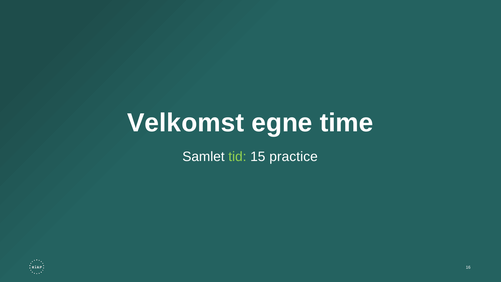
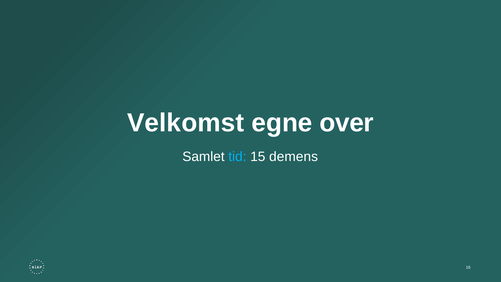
time: time -> over
tid colour: light green -> light blue
practice: practice -> demens
